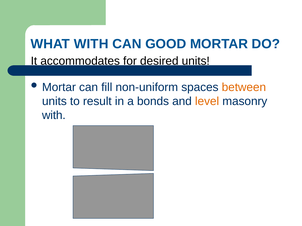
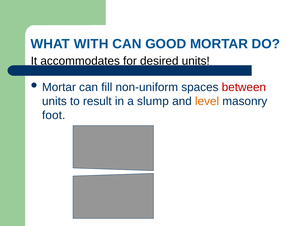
between colour: orange -> red
bonds: bonds -> slump
with at (54, 116): with -> foot
